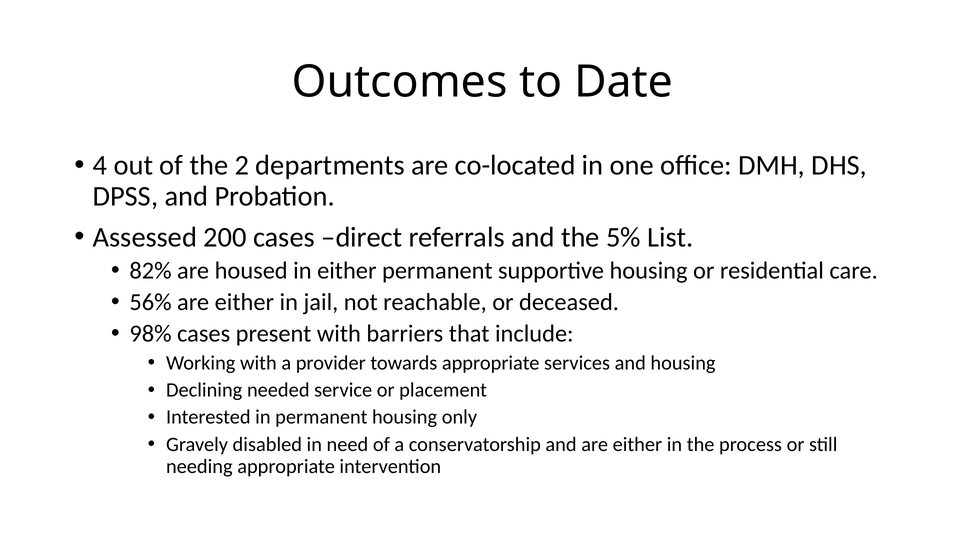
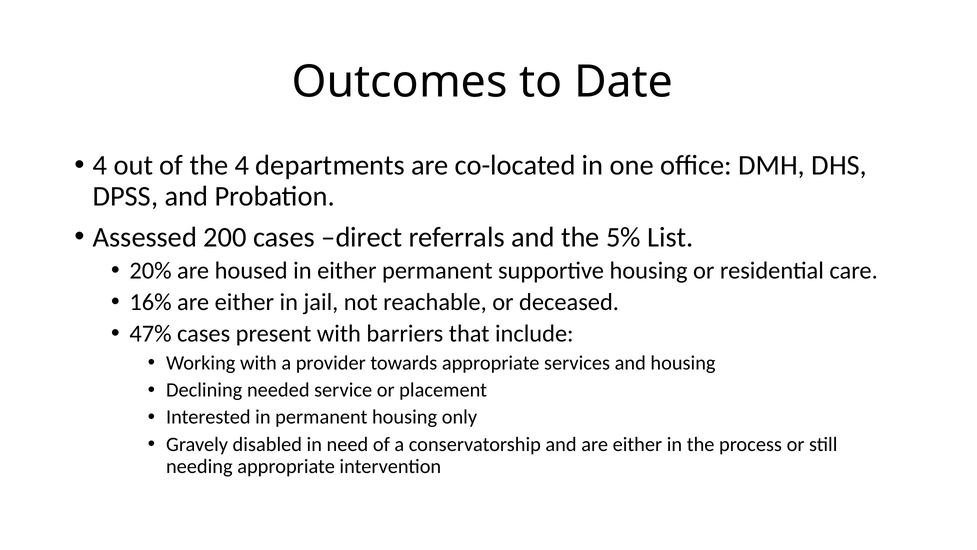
the 2: 2 -> 4
82%: 82% -> 20%
56%: 56% -> 16%
98%: 98% -> 47%
